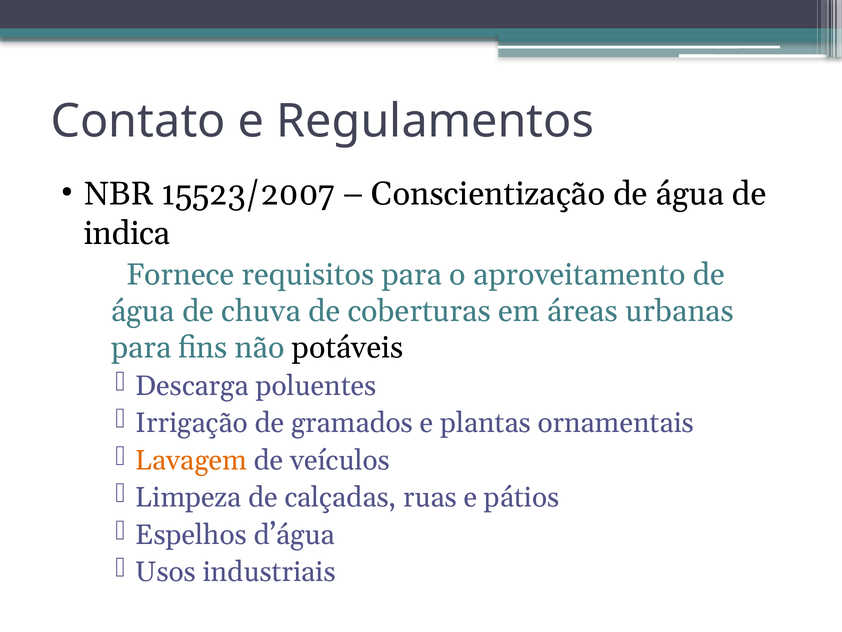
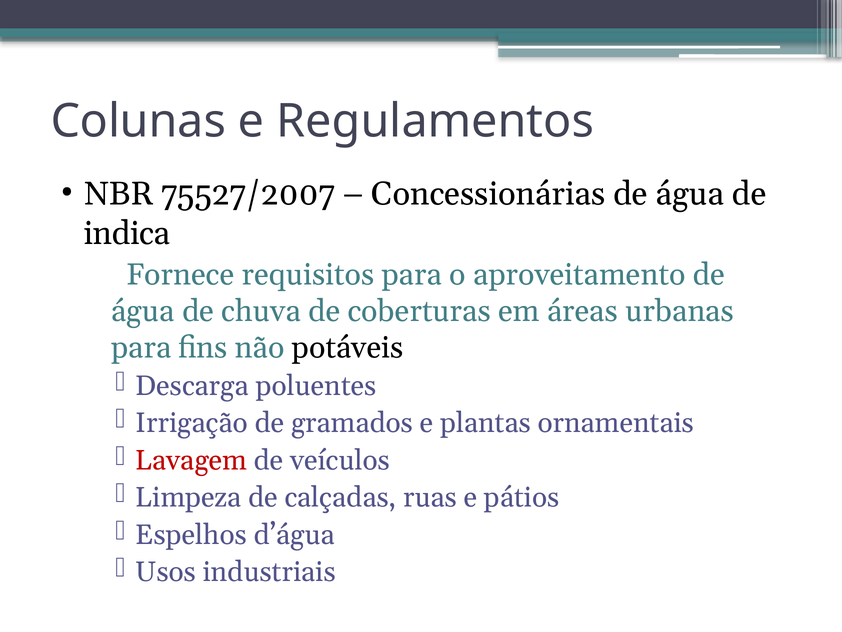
Contato: Contato -> Colunas
15523/2007: 15523/2007 -> 75527/2007
Conscientização: Conscientização -> Concessionárias
Lavagem colour: orange -> red
